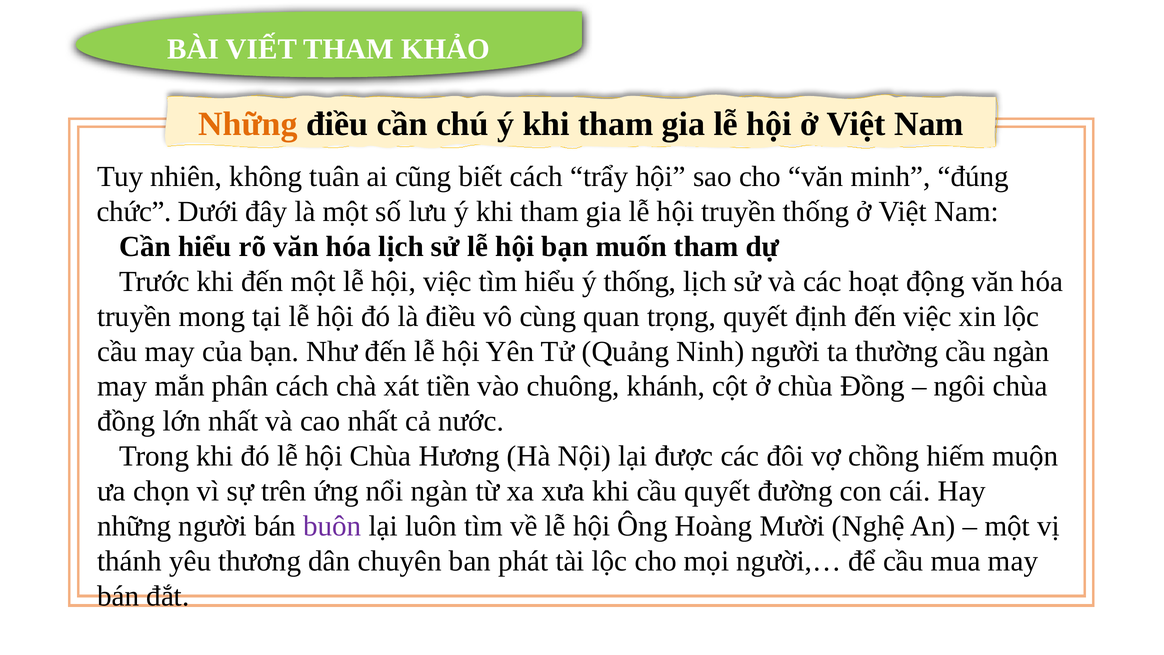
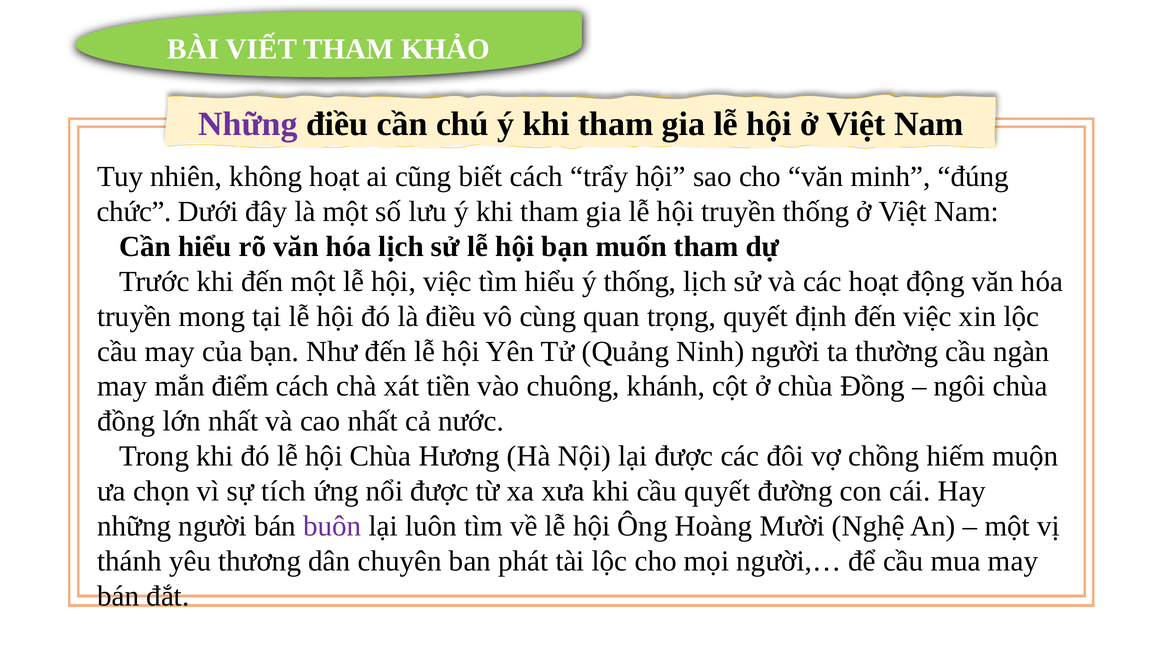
Những at (248, 124) colour: orange -> purple
không tuân: tuân -> hoạt
phân: phân -> điểm
trên: trên -> tích
nổi ngàn: ngàn -> được
